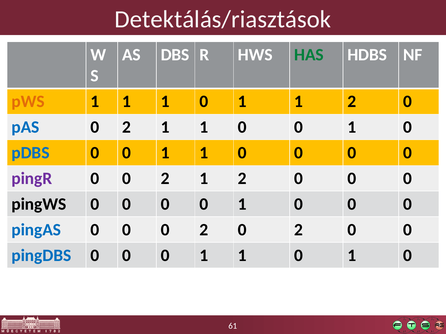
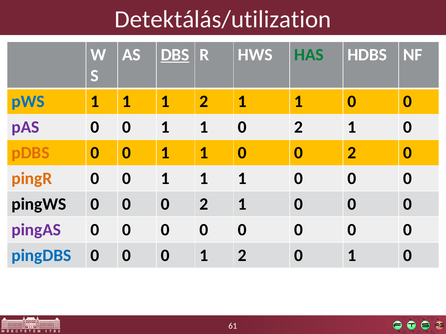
Detektálás/riasztások: Detektálás/riasztások -> Detektálás/utilization
DBS underline: none -> present
pWS colour: orange -> blue
1 1 1 0: 0 -> 2
2 at (352, 102): 2 -> 0
pAS colour: blue -> purple
2 at (126, 127): 2 -> 0
0 at (299, 127): 0 -> 2
pDBS colour: blue -> orange
0 at (352, 153): 0 -> 2
pingR colour: purple -> orange
2 at (165, 179): 2 -> 1
2 at (242, 179): 2 -> 1
0 at (204, 204): 0 -> 2
pingAS colour: blue -> purple
2 at (204, 230): 2 -> 0
2 at (299, 230): 2 -> 0
1 at (242, 256): 1 -> 2
